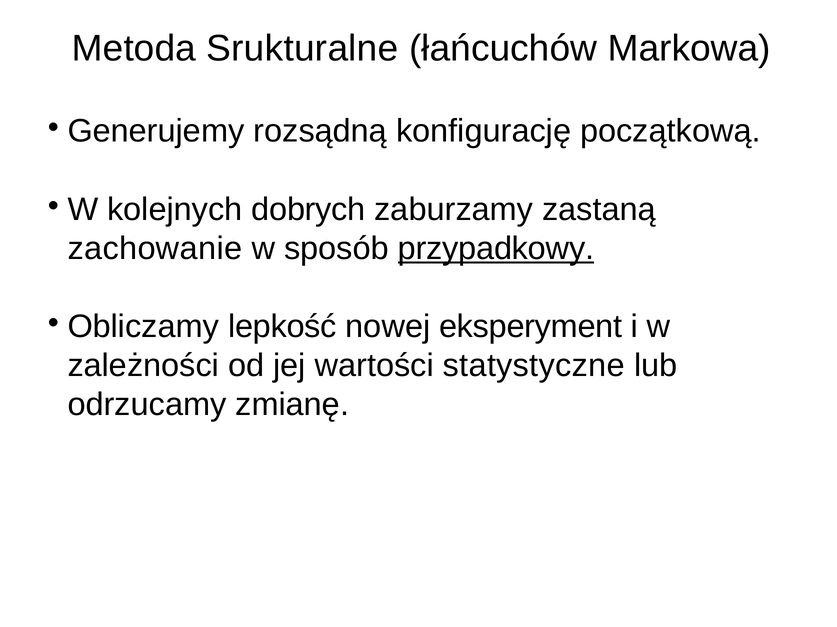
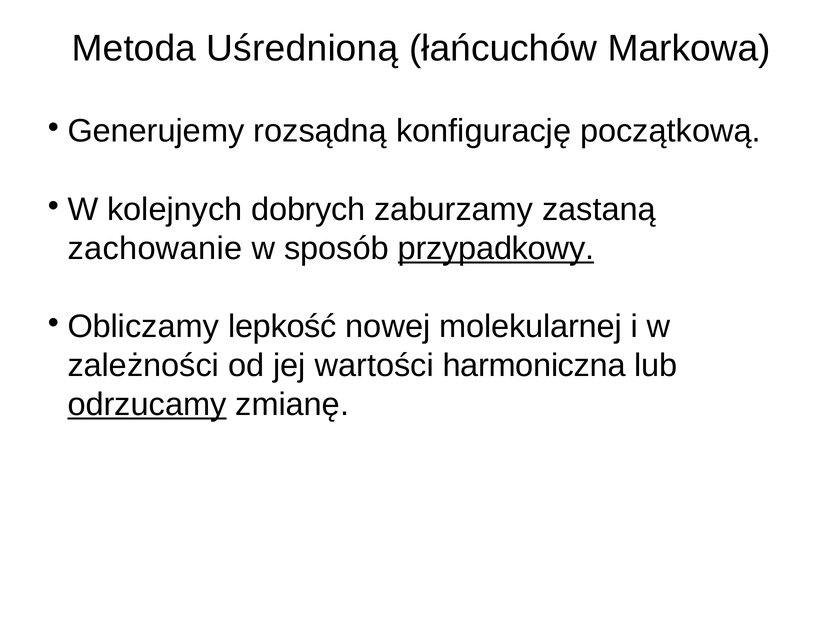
Srukturalne: Srukturalne -> Uśrednioną
eksperyment: eksperyment -> molekularnej
statystyczne: statystyczne -> harmoniczna
odrzucamy underline: none -> present
